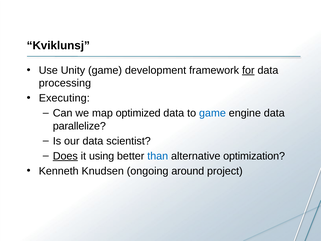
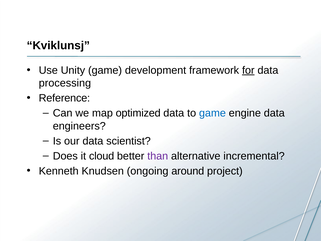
Executing: Executing -> Reference
parallelize: parallelize -> engineers
Does underline: present -> none
using: using -> cloud
than colour: blue -> purple
optimization: optimization -> incremental
